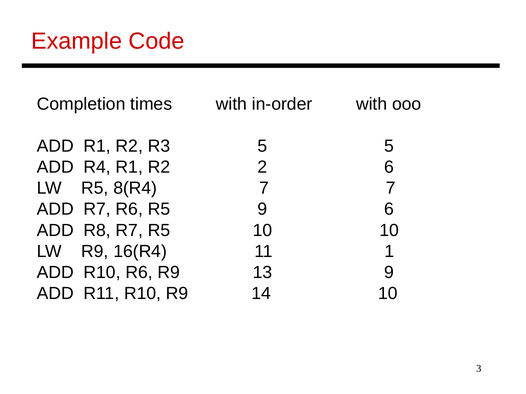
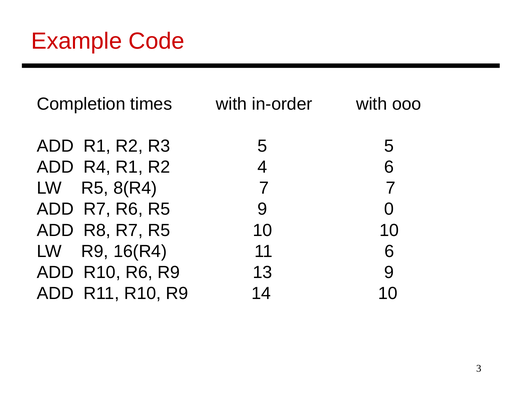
2: 2 -> 4
9 6: 6 -> 0
11 1: 1 -> 6
